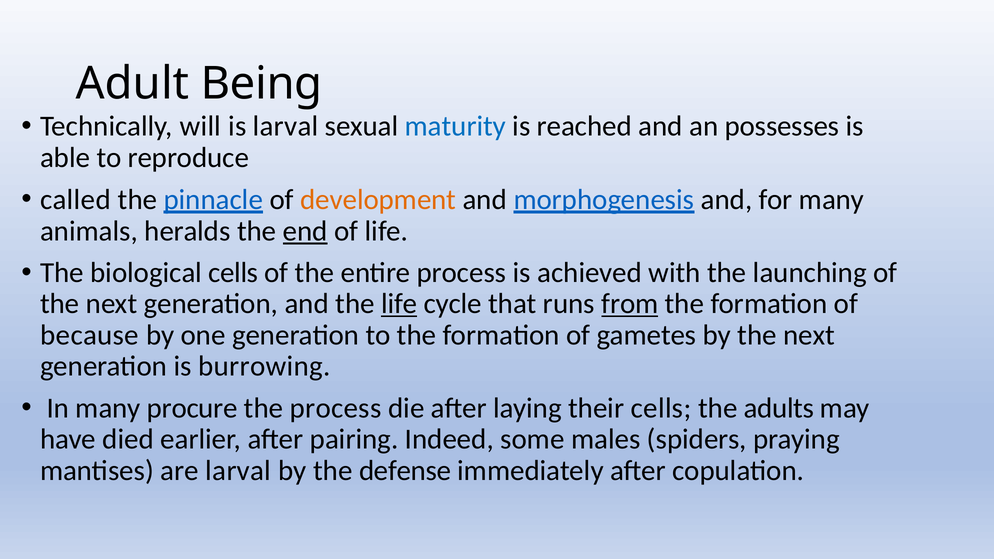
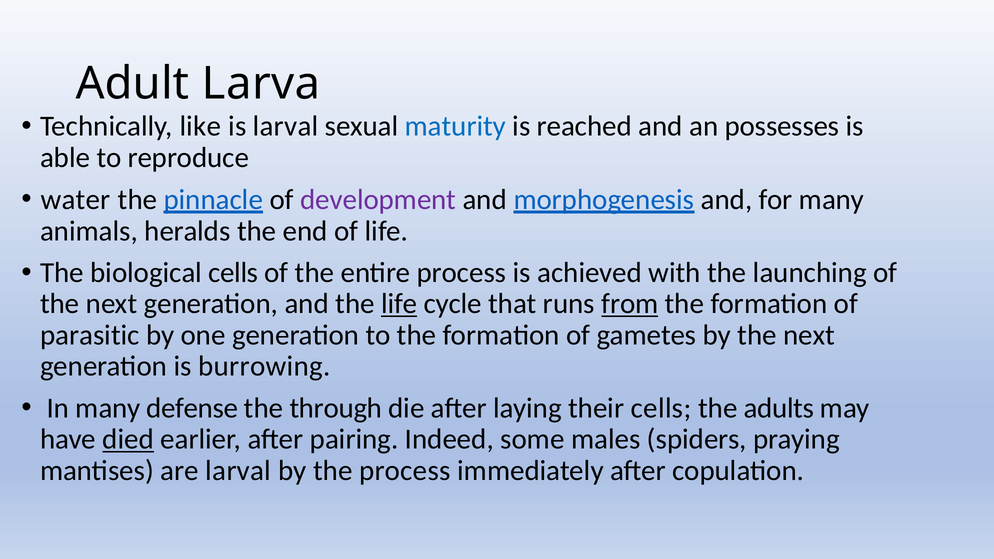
Being: Being -> Larva
will: will -> like
called: called -> water
development colour: orange -> purple
end underline: present -> none
because: because -> parasitic
procure: procure -> defense
the process: process -> through
died underline: none -> present
the defense: defense -> process
